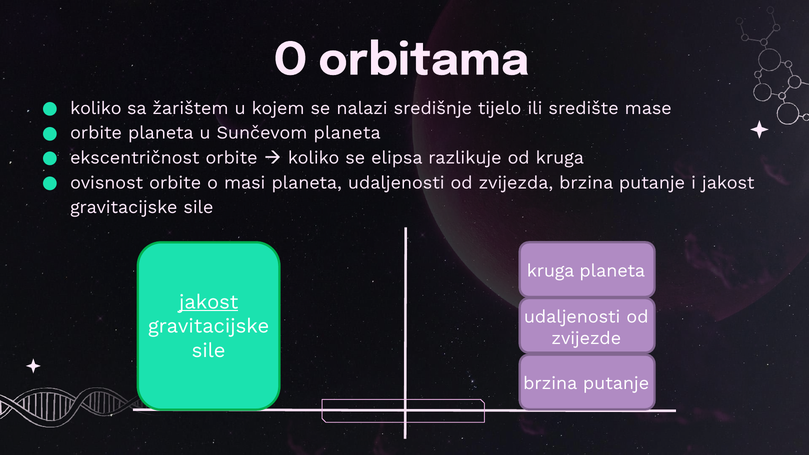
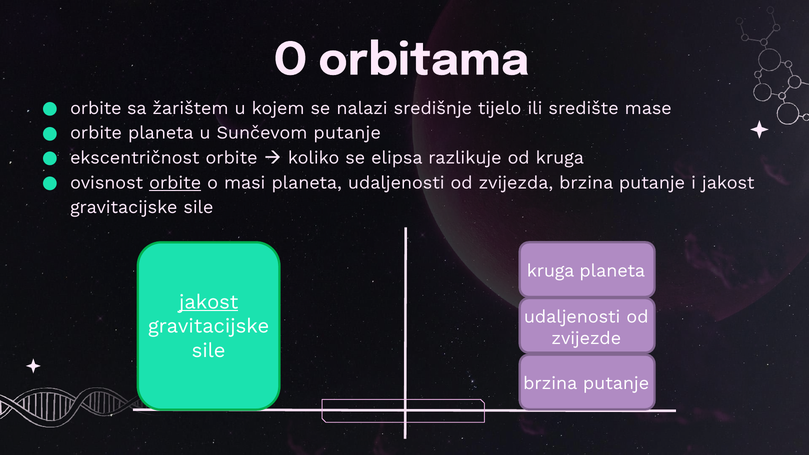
koliko at (96, 108): koliko -> orbite
Sunčevom planeta: planeta -> putanje
orbite at (175, 183) underline: none -> present
